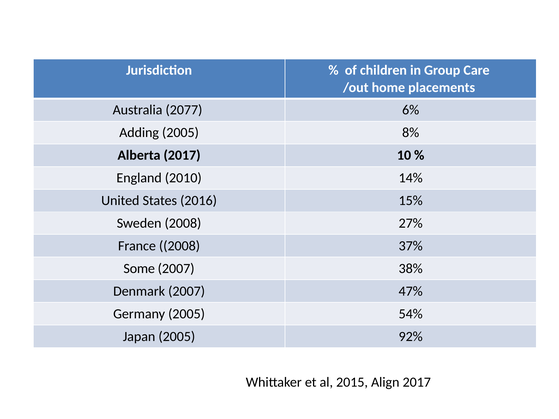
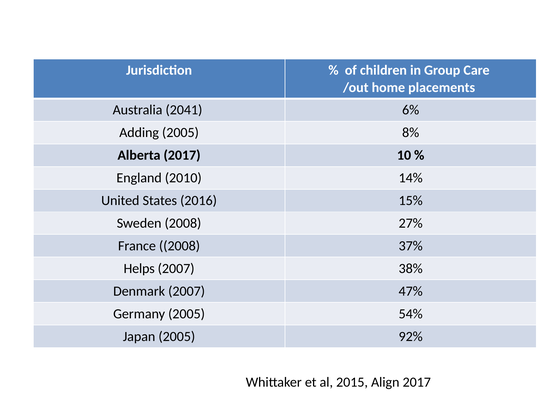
2077: 2077 -> 2041
Some: Some -> Helps
